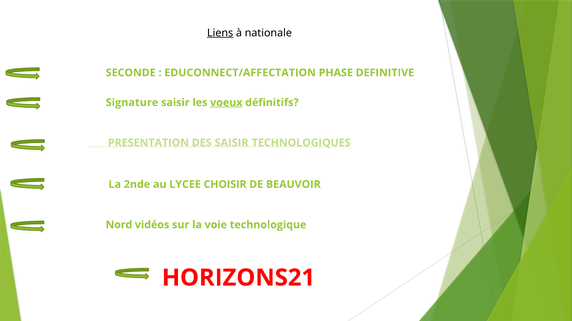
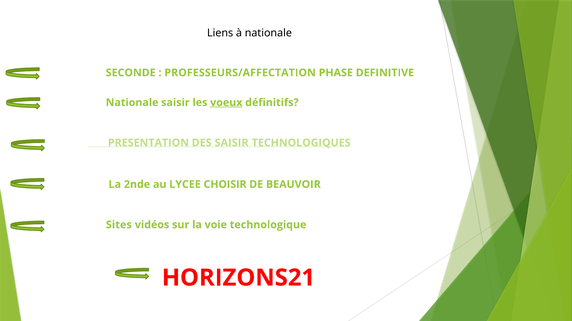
Liens underline: present -> none
EDUCONNECT/AFFECTATION: EDUCONNECT/AFFECTATION -> PROFESSEURS/AFFECTATION
Signature at (132, 103): Signature -> Nationale
Nord: Nord -> Sites
